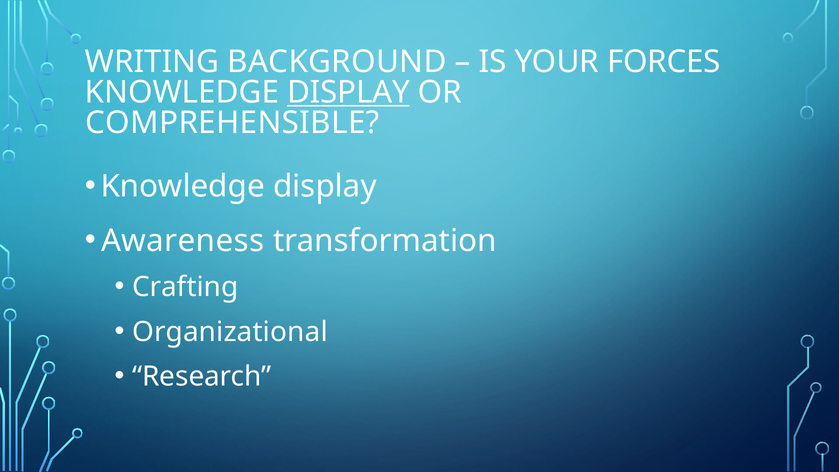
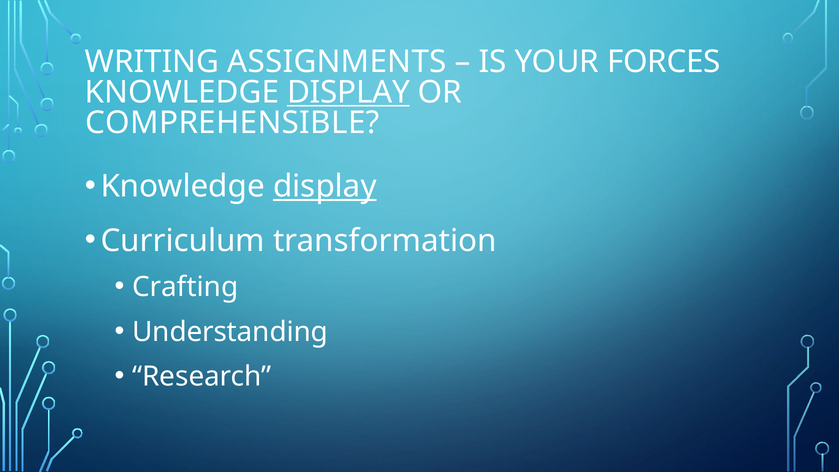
BACKGROUND: BACKGROUND -> ASSIGNMENTS
display at (325, 187) underline: none -> present
Awareness: Awareness -> Curriculum
Organizational: Organizational -> Understanding
